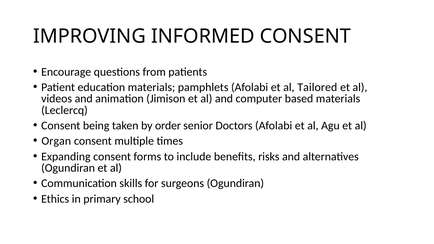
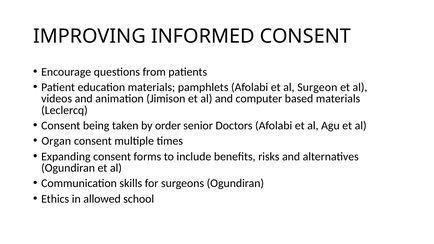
Tailored: Tailored -> Surgeon
primary: primary -> allowed
